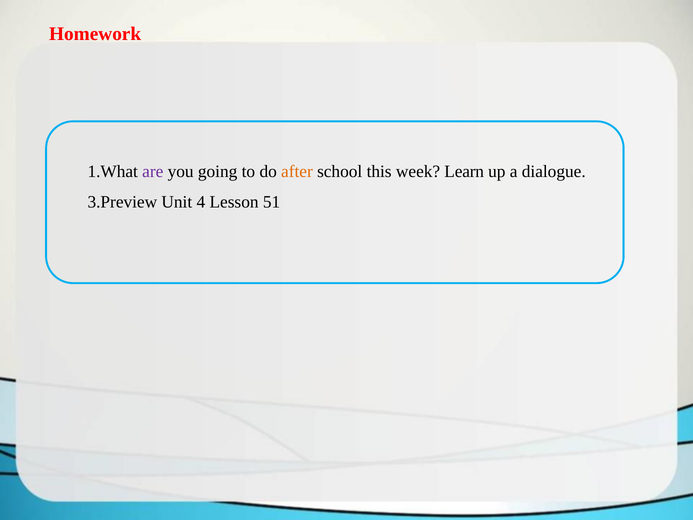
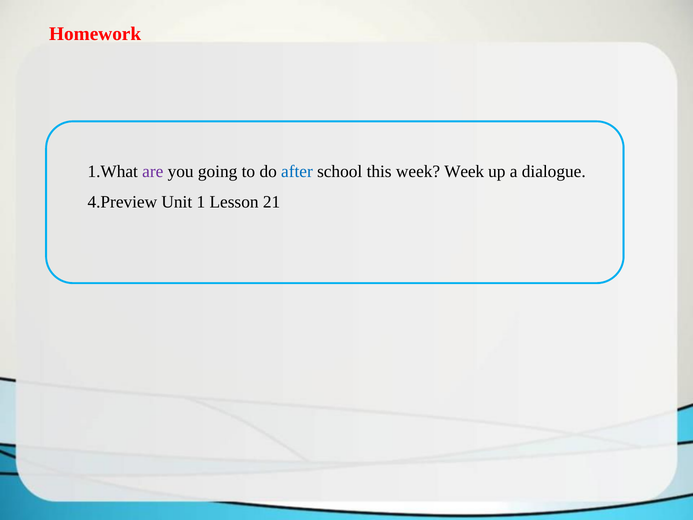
after colour: orange -> blue
week Learn: Learn -> Week
3.Preview: 3.Preview -> 4.Preview
4: 4 -> 1
51: 51 -> 21
